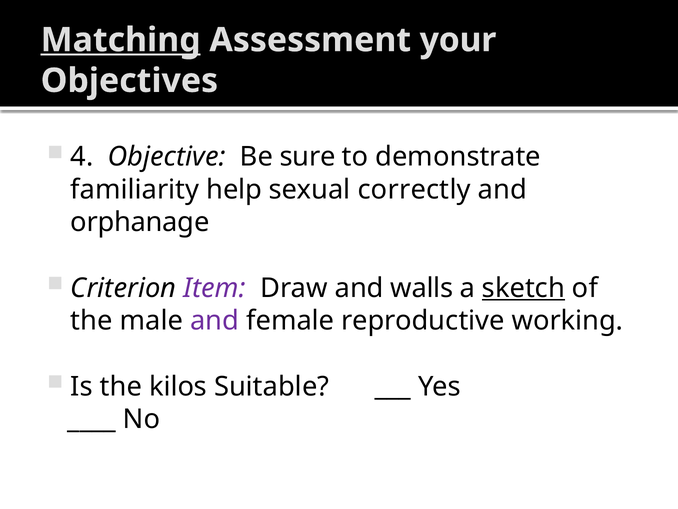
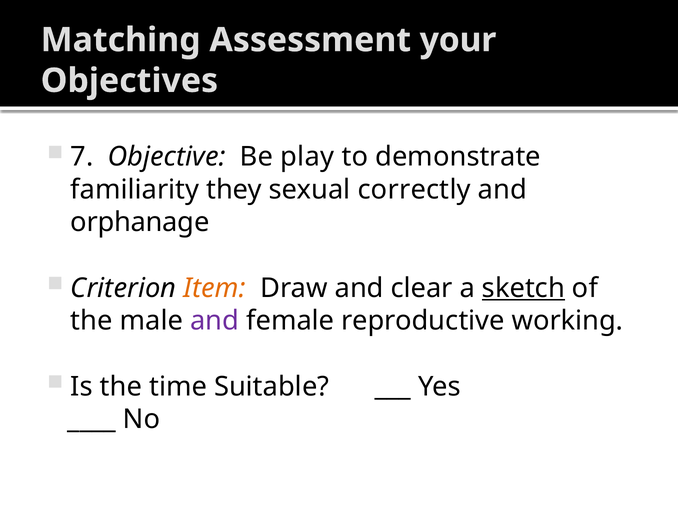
Matching underline: present -> none
4: 4 -> 7
sure: sure -> play
help: help -> they
Item colour: purple -> orange
walls: walls -> clear
kilos: kilos -> time
